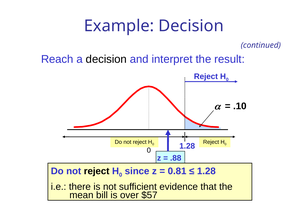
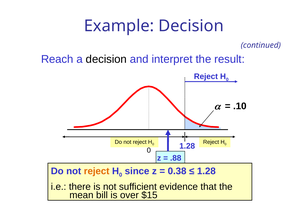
reject at (97, 171) colour: black -> orange
0.81: 0.81 -> 0.38
$57: $57 -> $15
